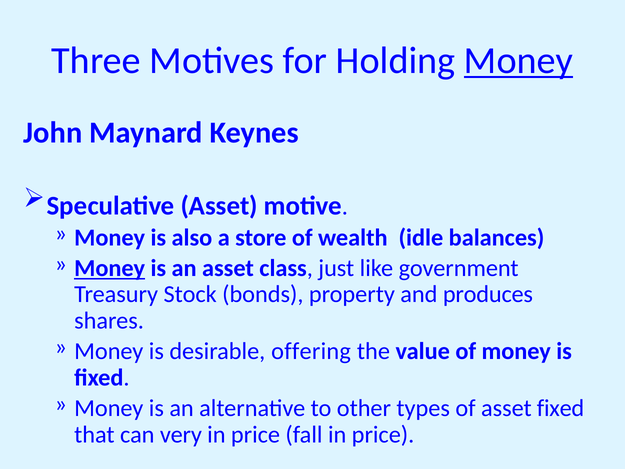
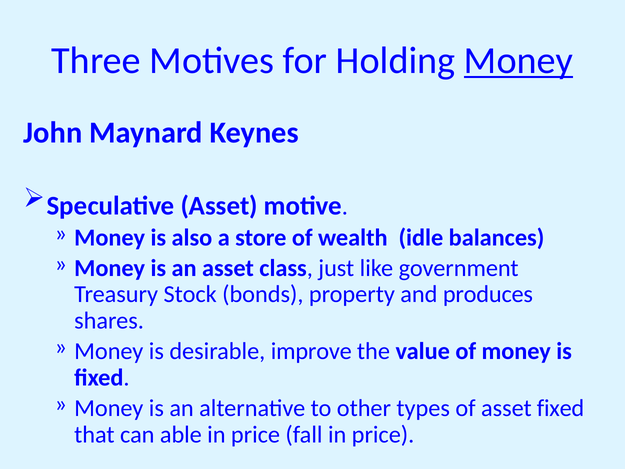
Money at (110, 268) underline: present -> none
offering: offering -> improve
very: very -> able
